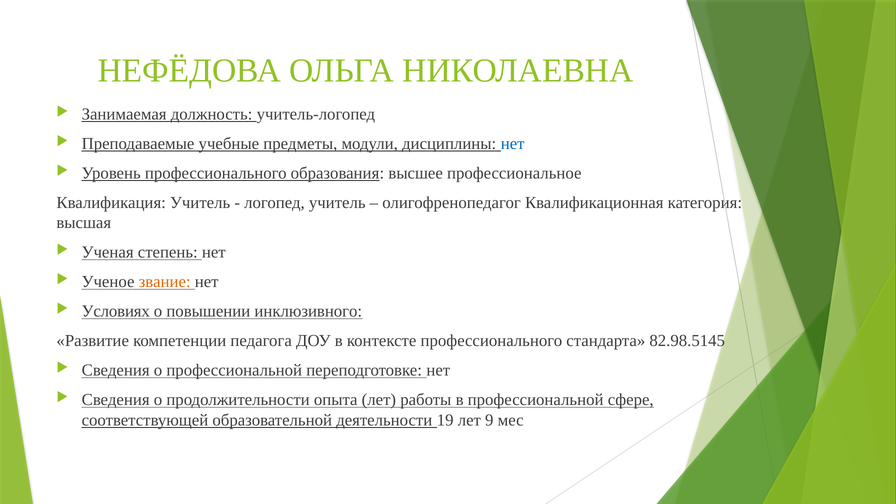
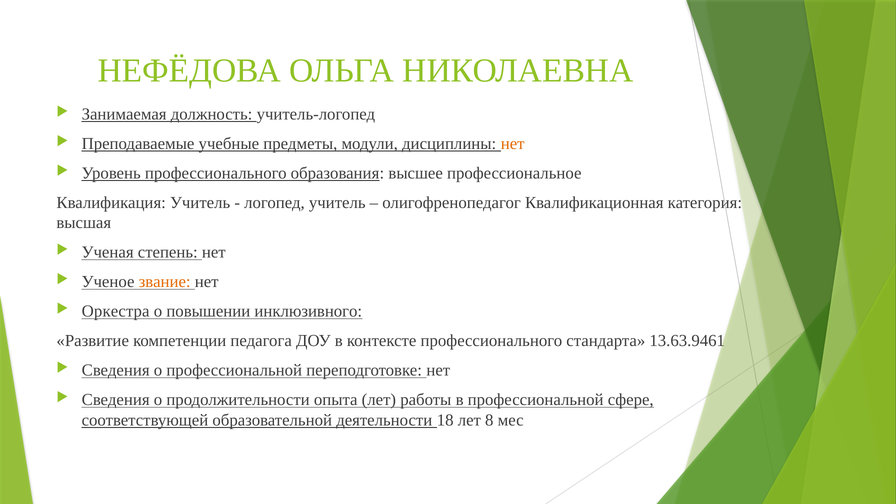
нет at (513, 144) colour: blue -> orange
Условиях: Условиях -> Оркестра
82.98.5145: 82.98.5145 -> 13.63.9461
19: 19 -> 18
9: 9 -> 8
